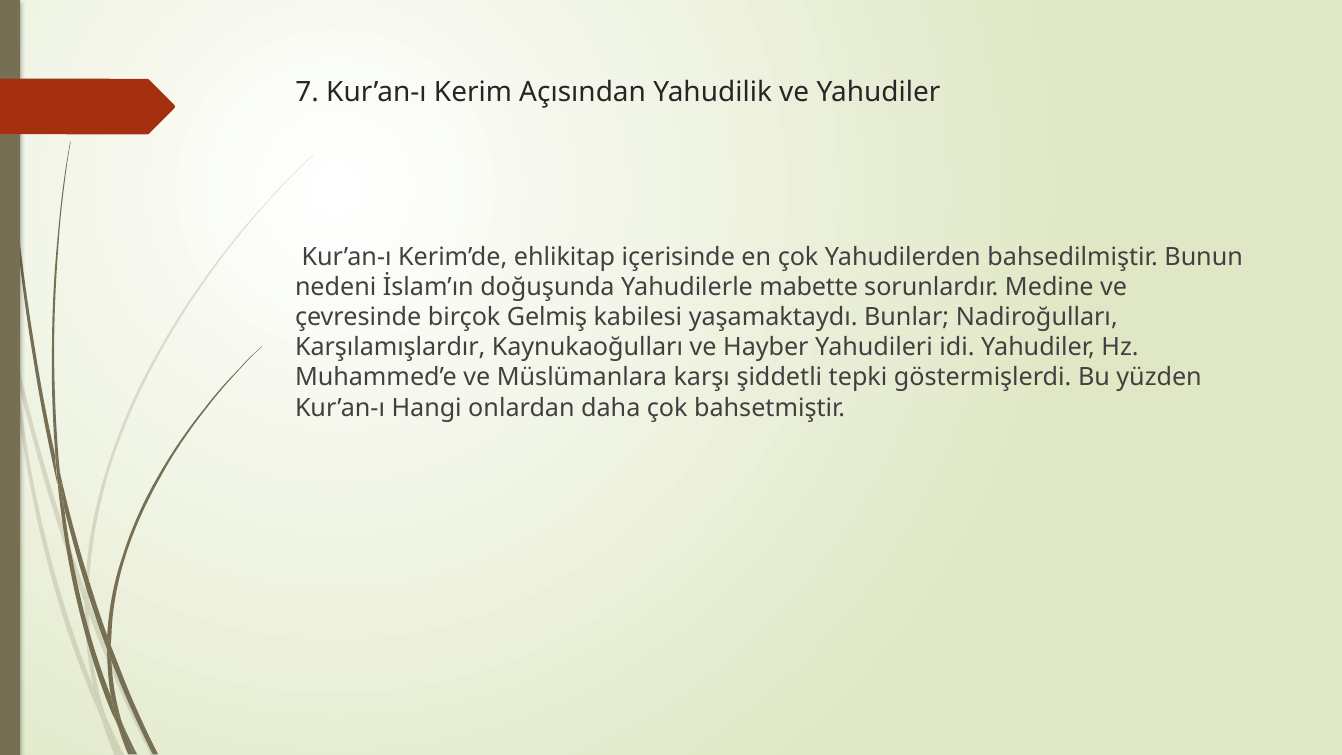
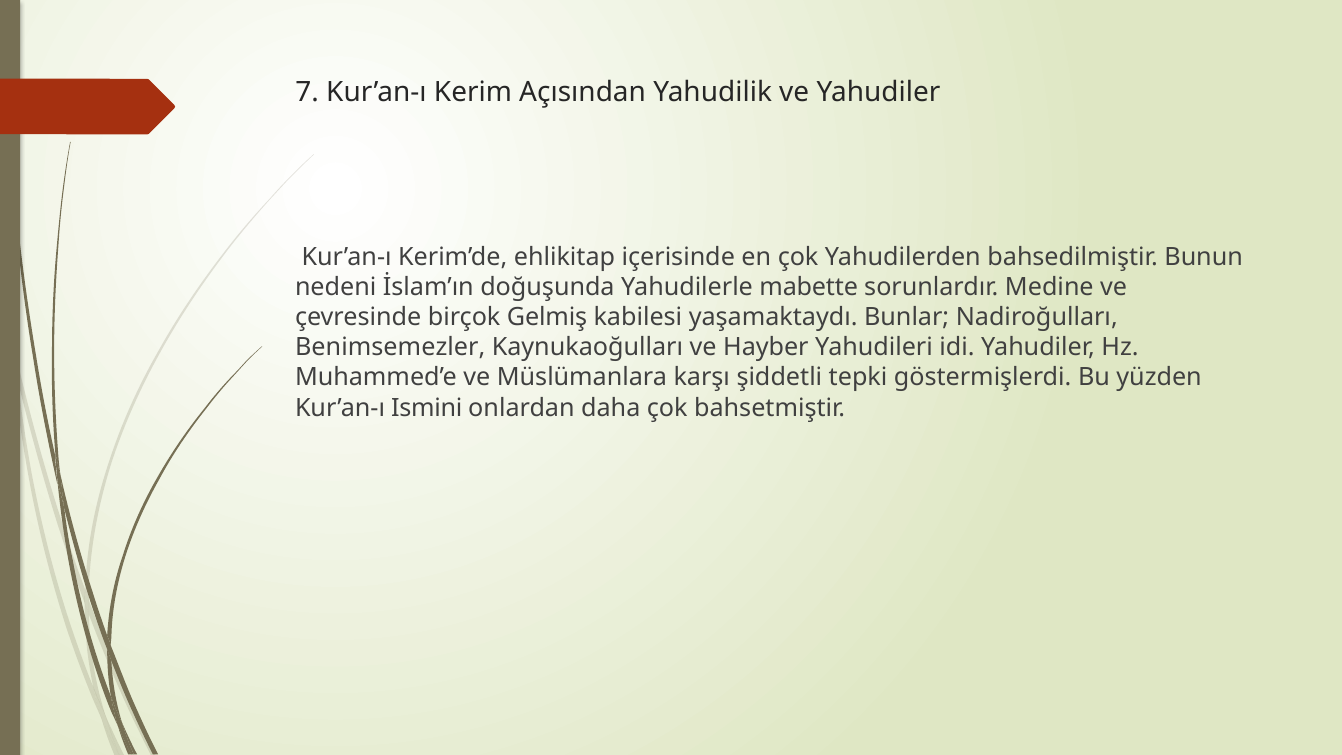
Karşılamışlardır: Karşılamışlardır -> Benimsemezler
Hangi: Hangi -> Ismini
